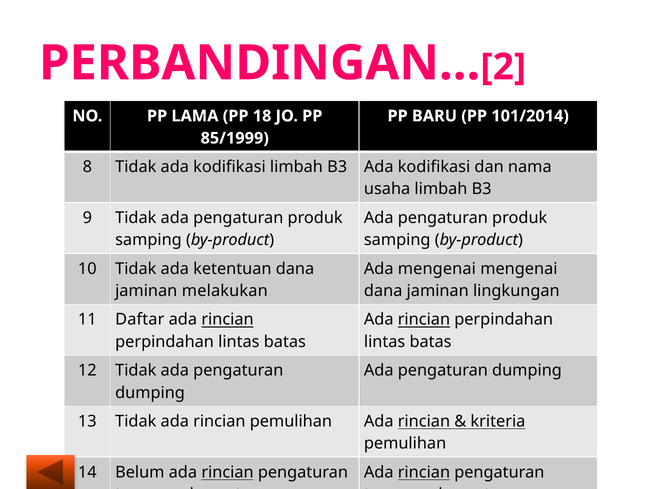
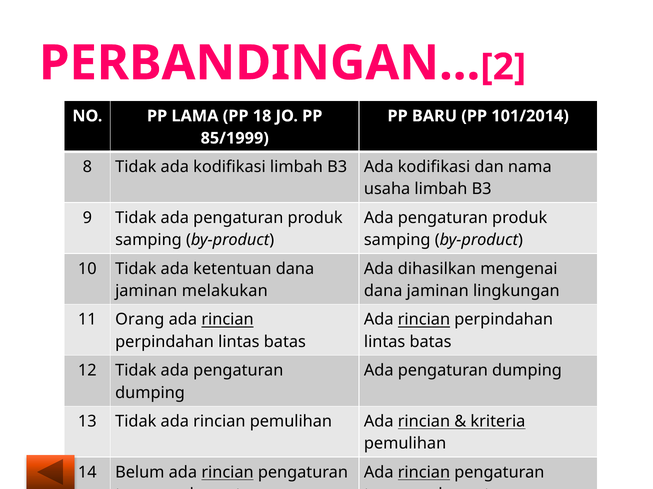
Ada mengenai: mengenai -> dihasilkan
Daftar: Daftar -> Orang
